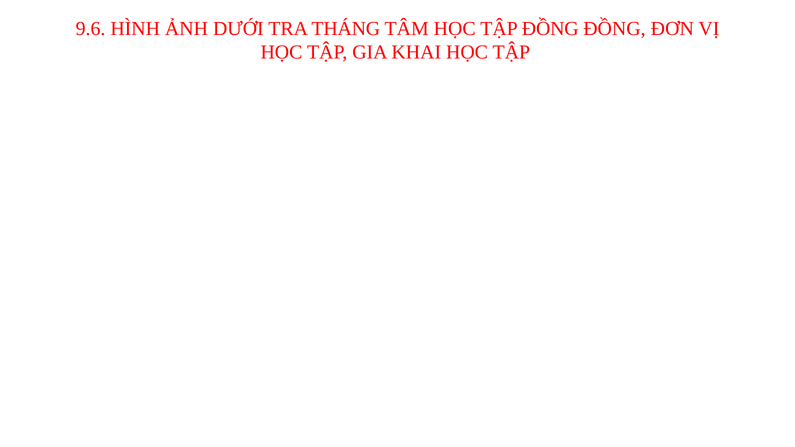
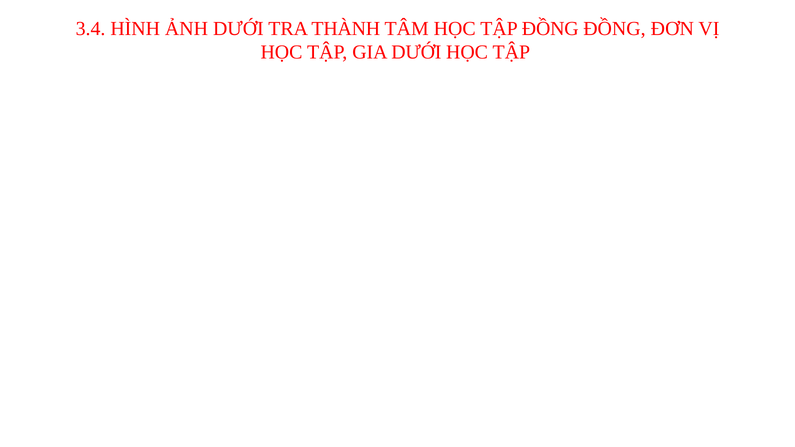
9.6: 9.6 -> 3.4
THÁNG: THÁNG -> THÀNH
GIA KHAI: KHAI -> DƯỚI
